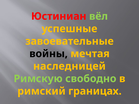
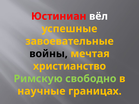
вёл colour: light green -> white
наследницей: наследницей -> христианство
римский: римский -> научные
